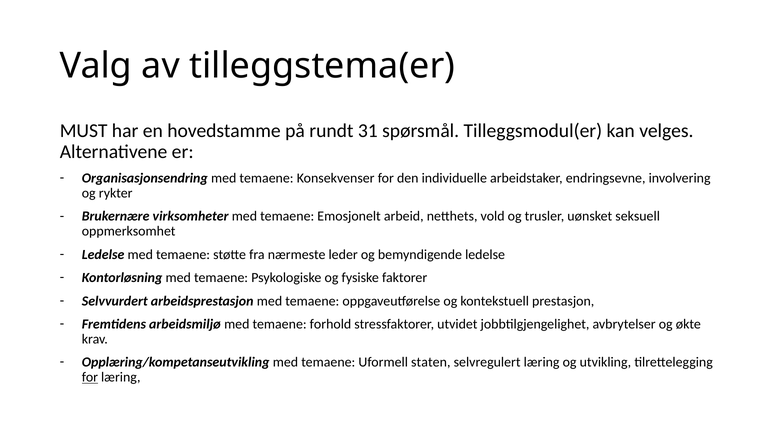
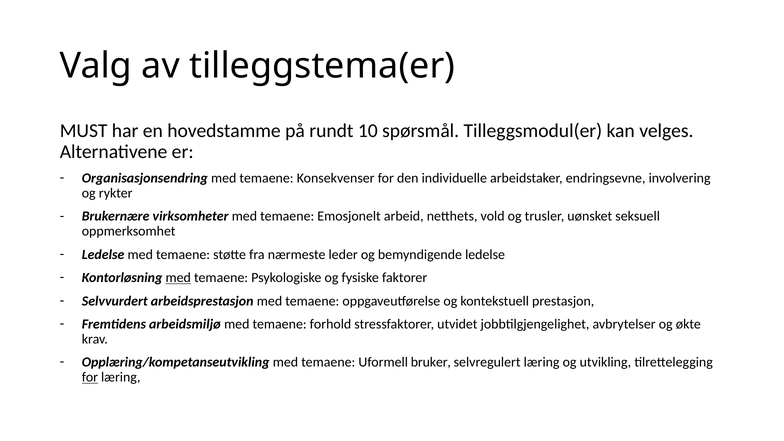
31: 31 -> 10
med at (178, 278) underline: none -> present
staten: staten -> bruker
